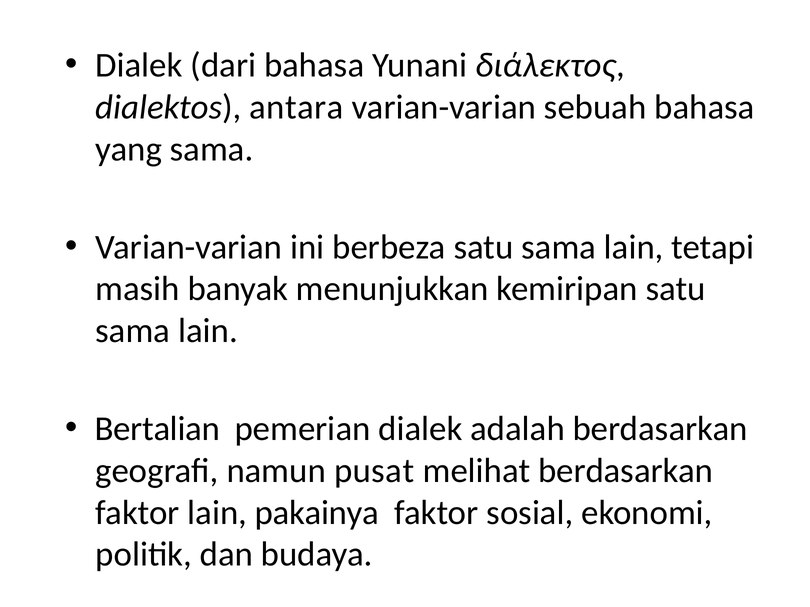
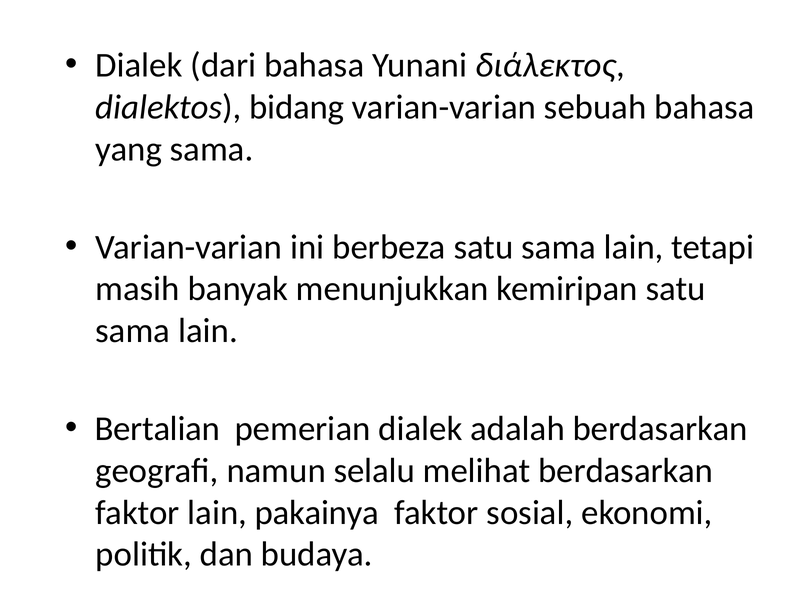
antara: antara -> bidang
pusat: pusat -> selalu
